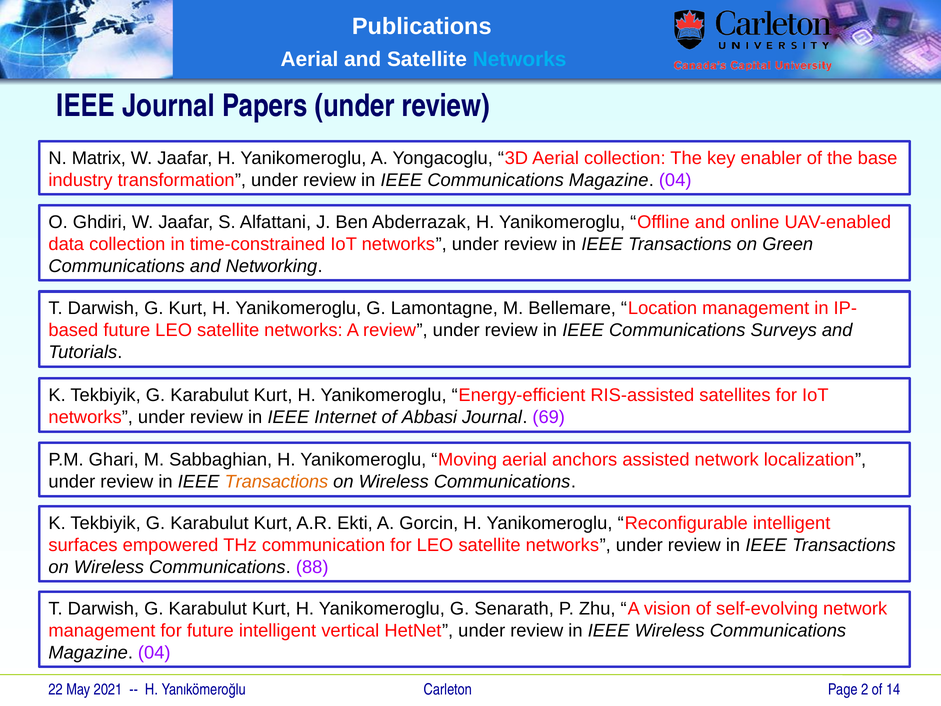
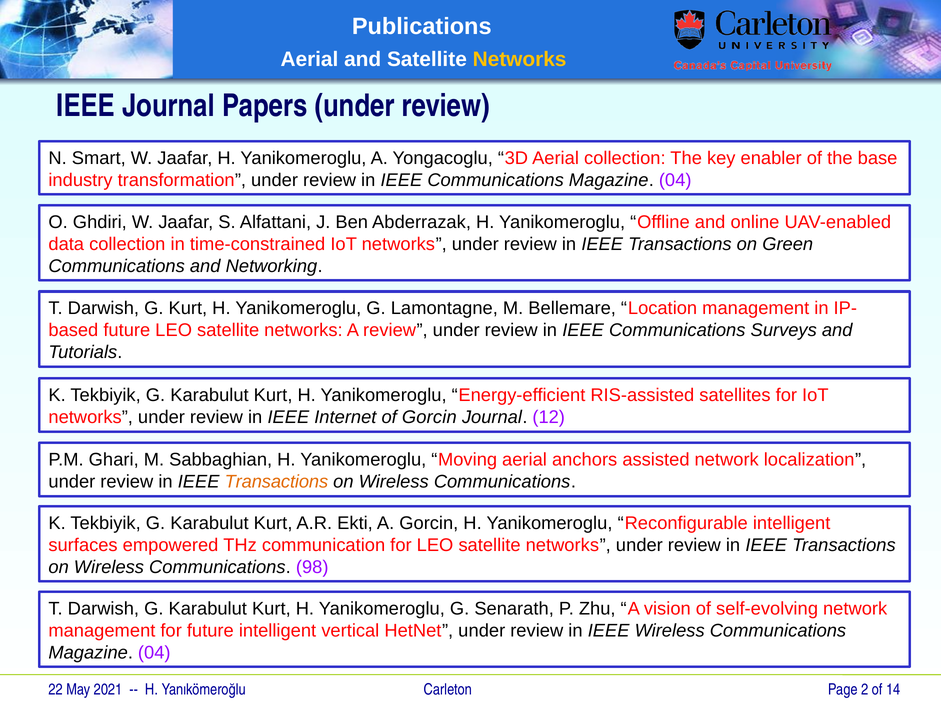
Networks at (520, 60) colour: light blue -> yellow
Matrix: Matrix -> Smart
of Abbasi: Abbasi -> Gorcin
69: 69 -> 12
88: 88 -> 98
